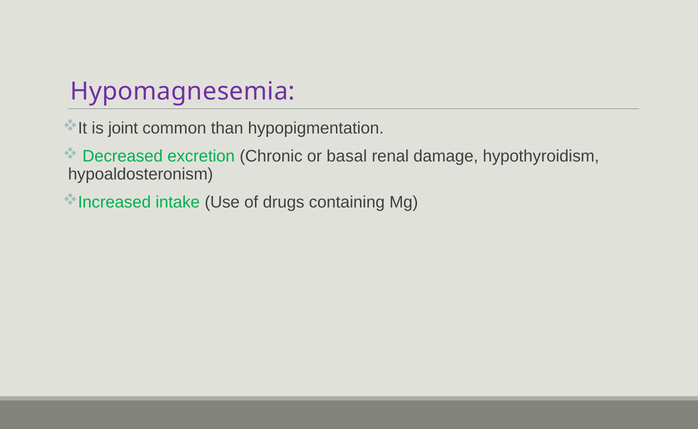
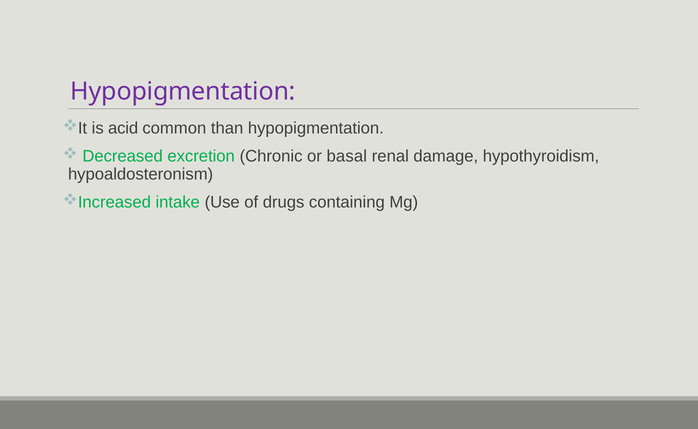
Hypomagnesemia at (183, 91): Hypomagnesemia -> Hypopigmentation
joint: joint -> acid
